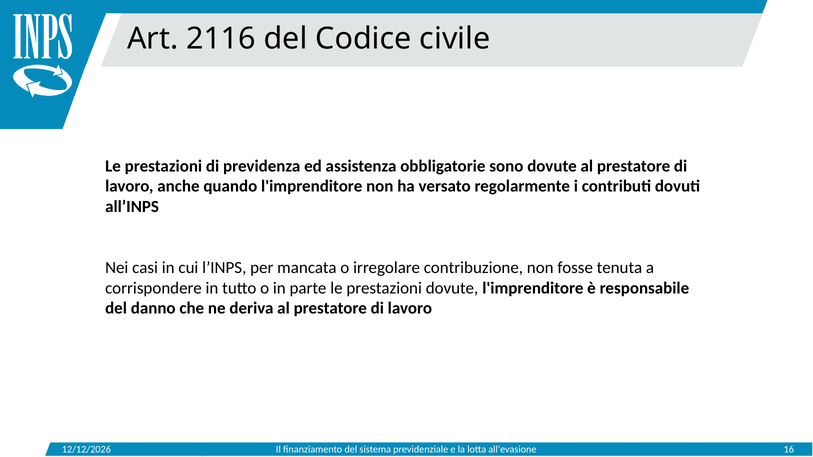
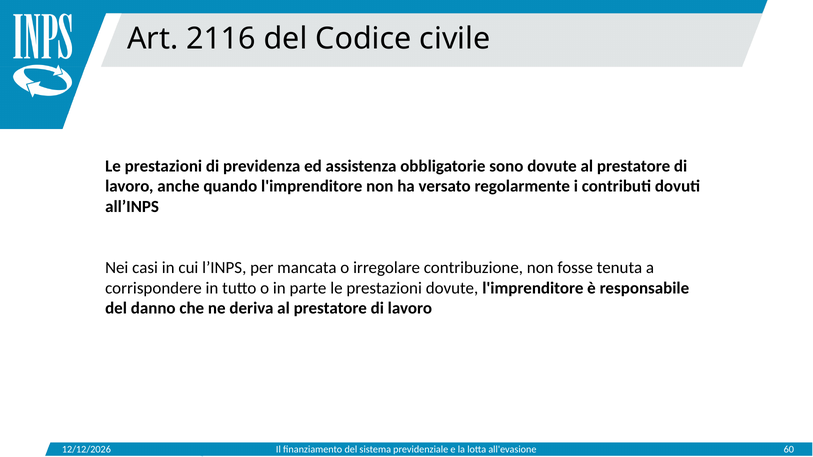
16: 16 -> 60
